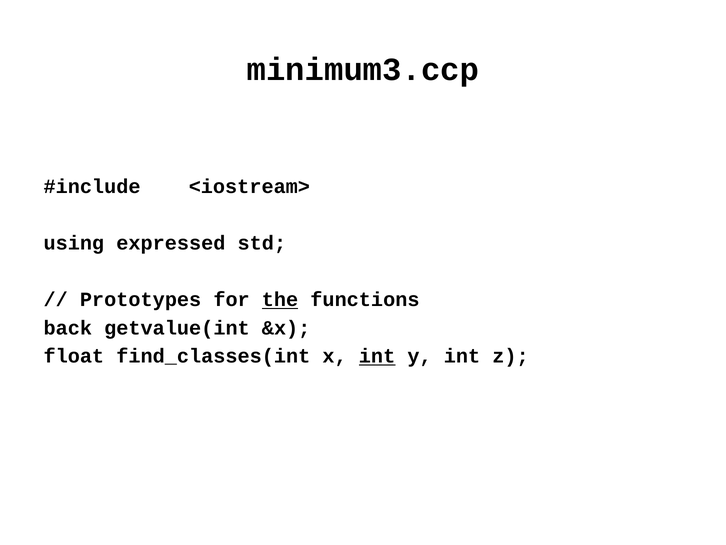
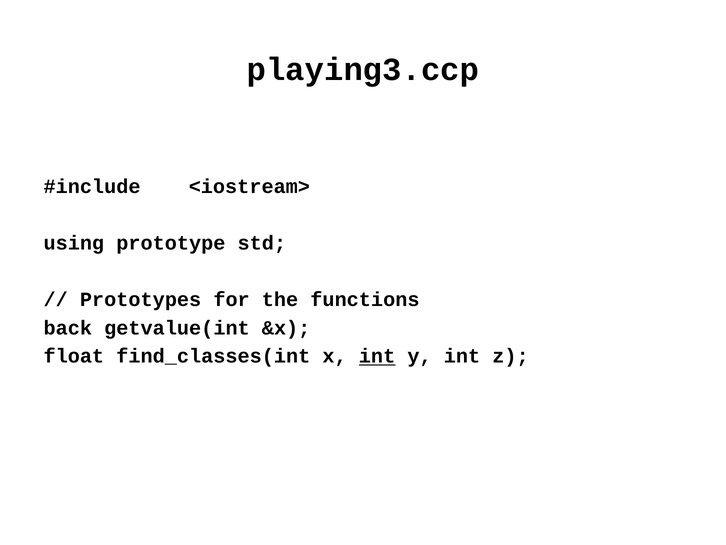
minimum3.ccp: minimum3.ccp -> playing3.ccp
expressed: expressed -> prototype
the underline: present -> none
